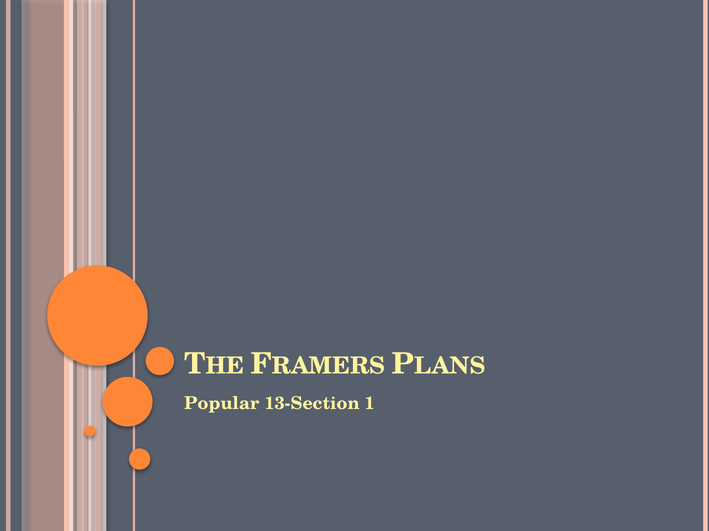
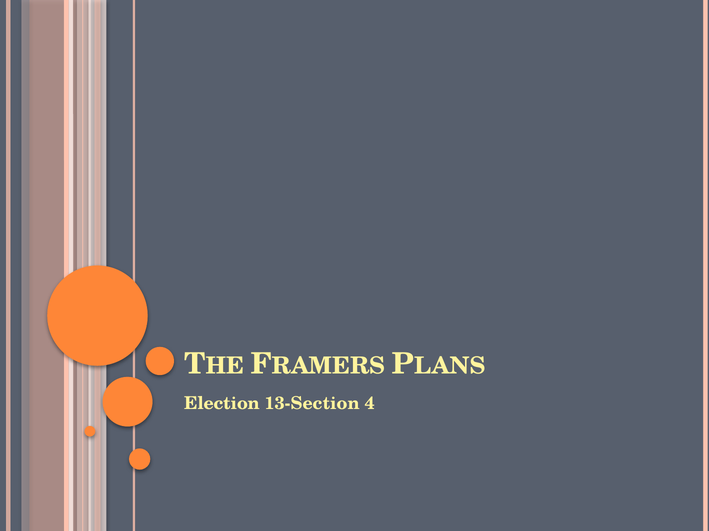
Popular: Popular -> Election
1: 1 -> 4
